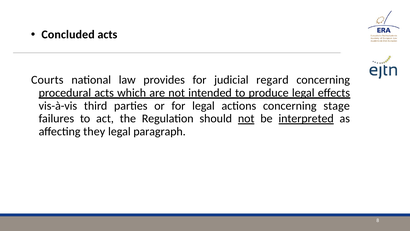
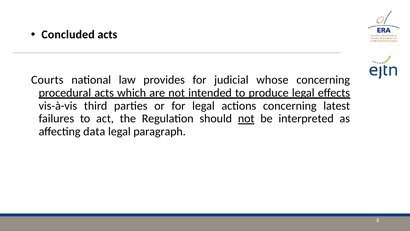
regard: regard -> whose
stage: stage -> latest
interpreted underline: present -> none
they: they -> data
